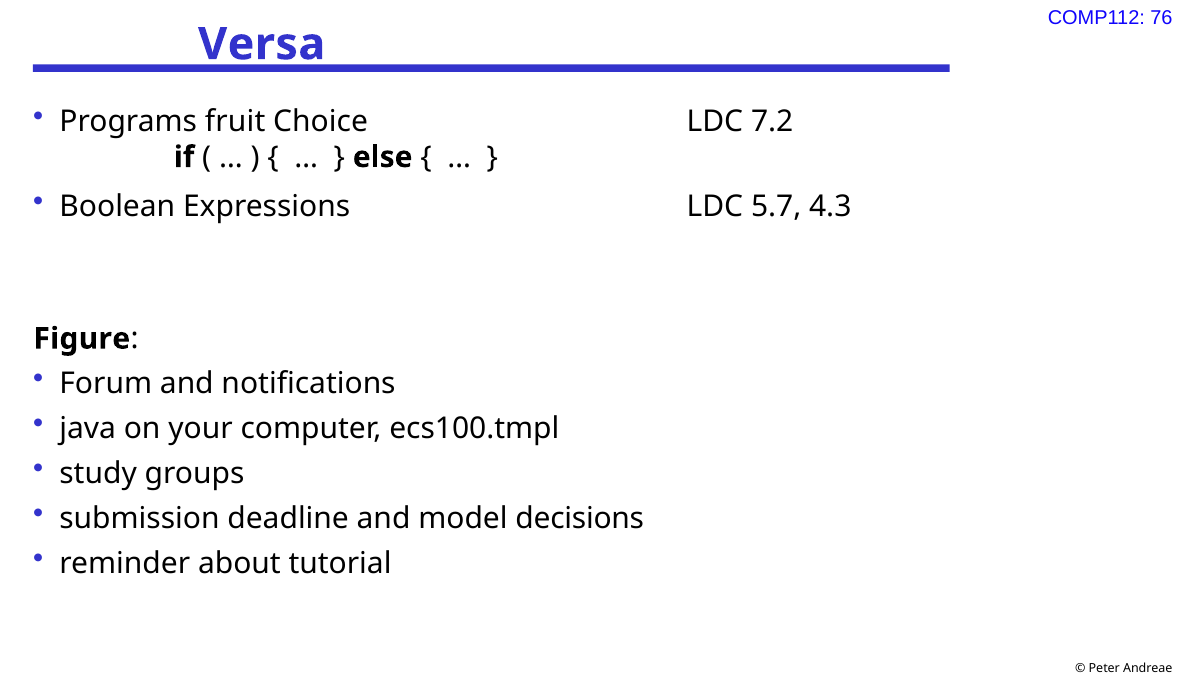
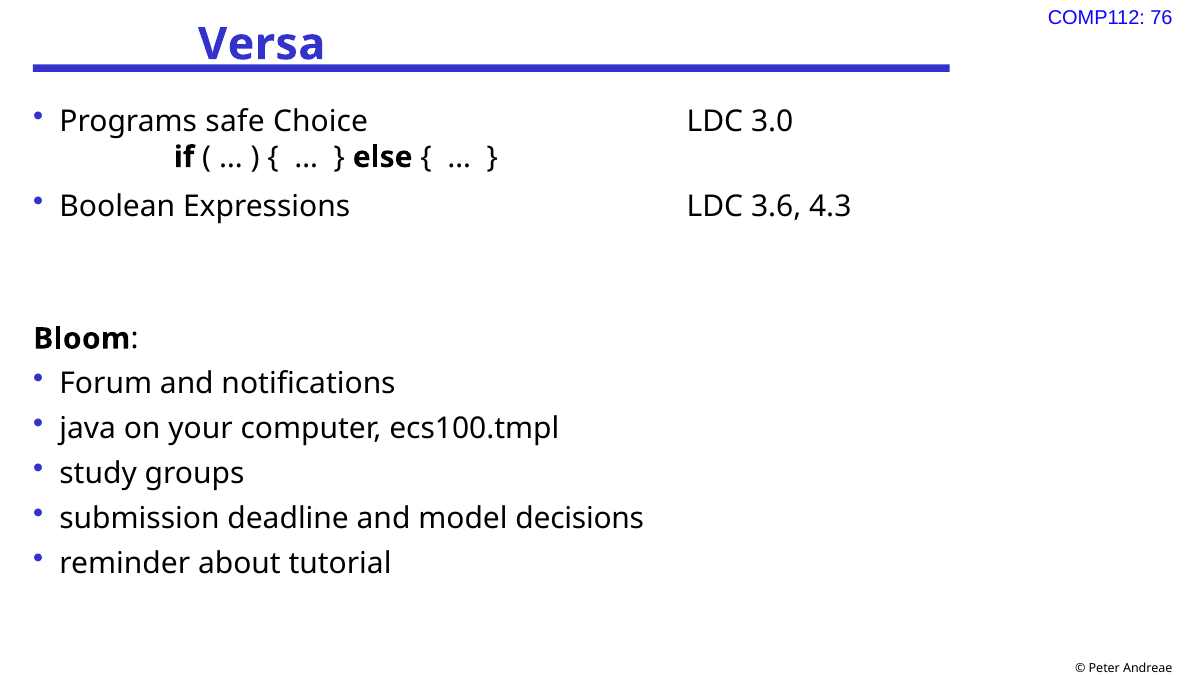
fruit: fruit -> safe
7.2: 7.2 -> 3.0
5.7: 5.7 -> 3.6
Figure: Figure -> Bloom
